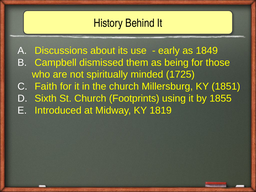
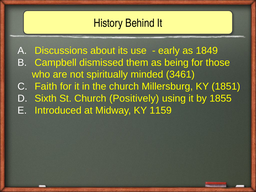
1725: 1725 -> 3461
Footprints: Footprints -> Positively
1819: 1819 -> 1159
